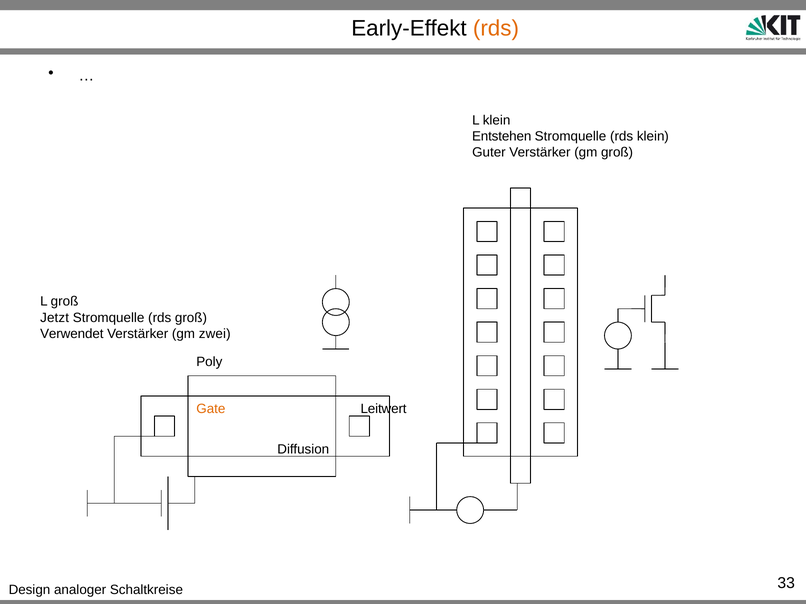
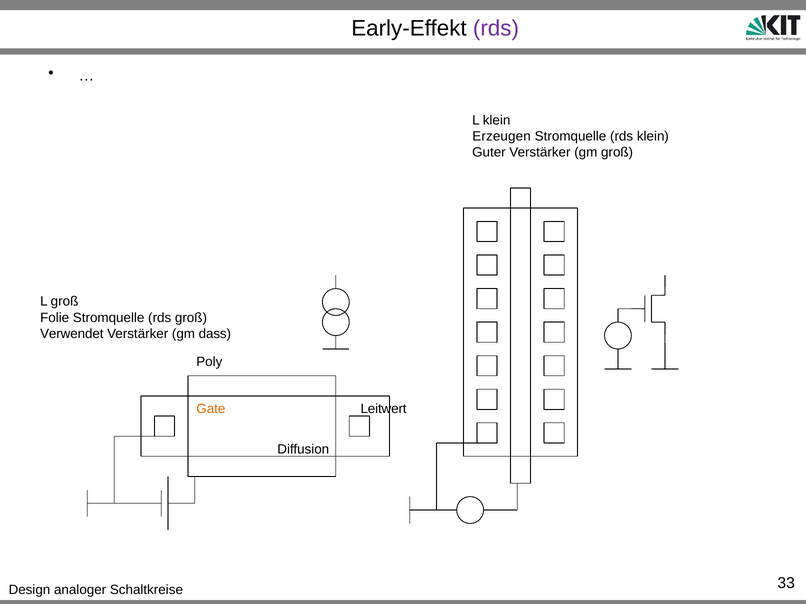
rds at (496, 28) colour: orange -> purple
Entstehen: Entstehen -> Erzeugen
Jetzt: Jetzt -> Folie
zwei: zwei -> dass
